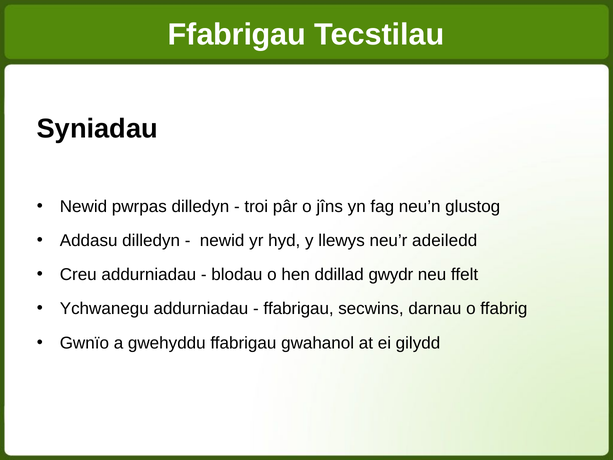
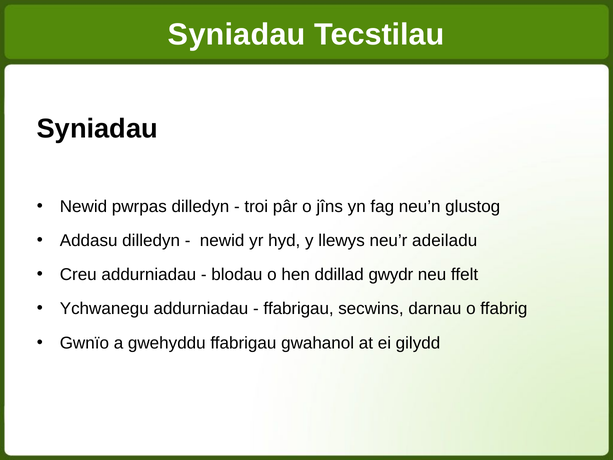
Ffabrigau at (237, 34): Ffabrigau -> Syniadau
adeiledd: adeiledd -> adeiladu
